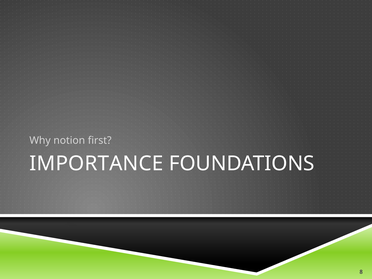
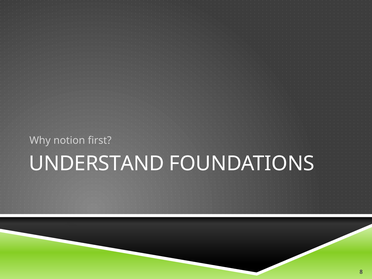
IMPORTANCE: IMPORTANCE -> UNDERSTAND
